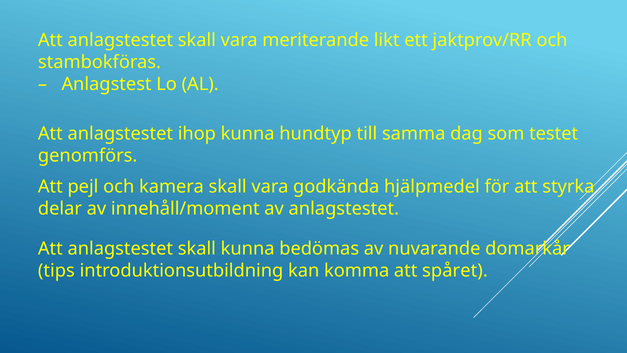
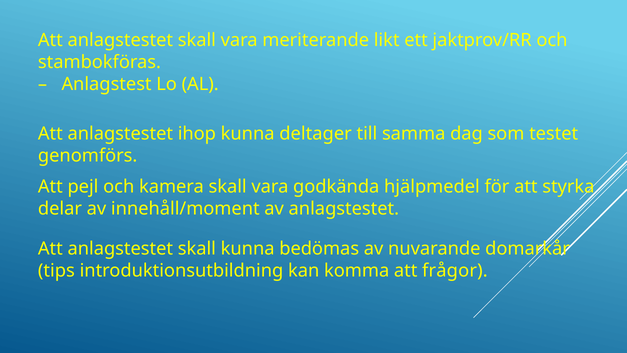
hundtyp: hundtyp -> deltager
spåret: spåret -> frågor
